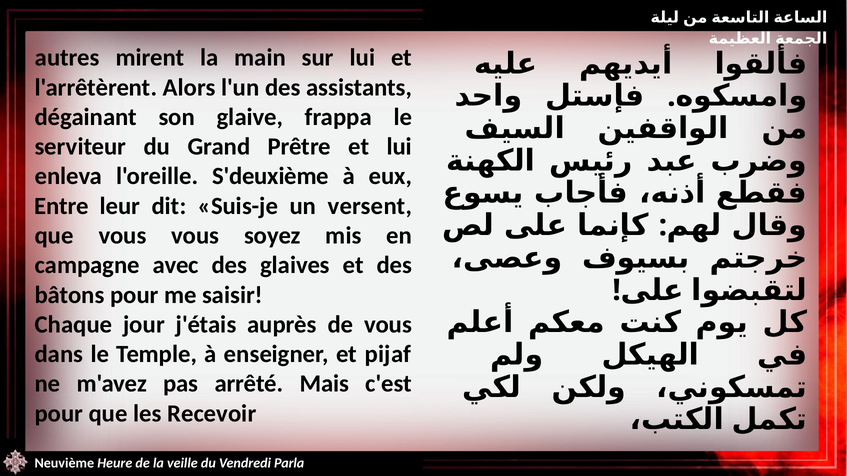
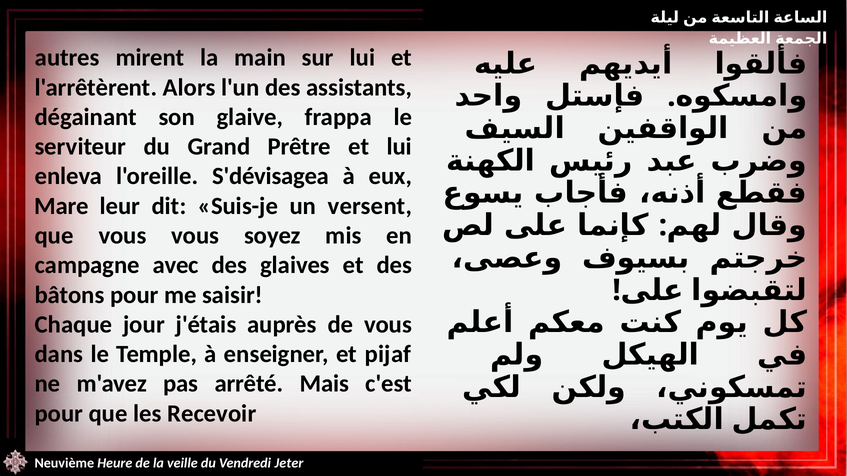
S'deuxième: S'deuxième -> S'dévisagea
Entre: Entre -> Mare
Parla: Parla -> Jeter
